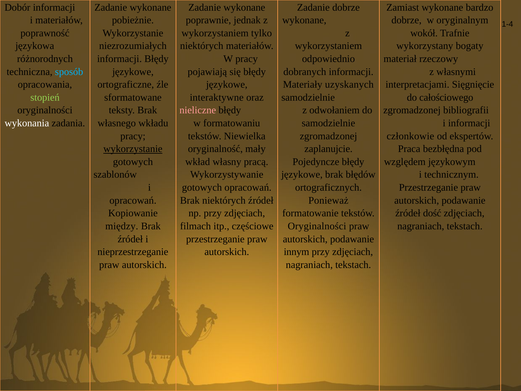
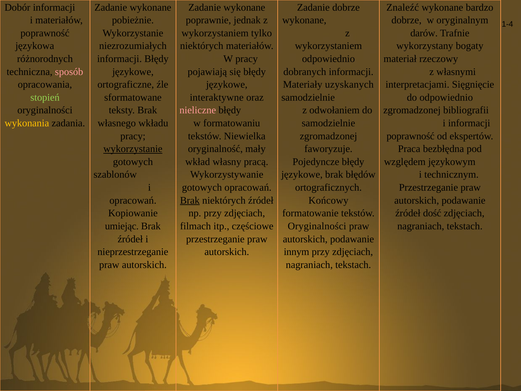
Zamiast: Zamiast -> Znaleźć
wokół: wokół -> darów
sposób colour: light blue -> pink
do całościowego: całościowego -> odpowiednio
wykonania colour: white -> yellow
członkowie at (410, 136): członkowie -> poprawność
zaplanujcie: zaplanujcie -> faworyzuje
Brak at (190, 200) underline: none -> present
Ponieważ: Ponieważ -> Końcowy
między: między -> umiejąc
